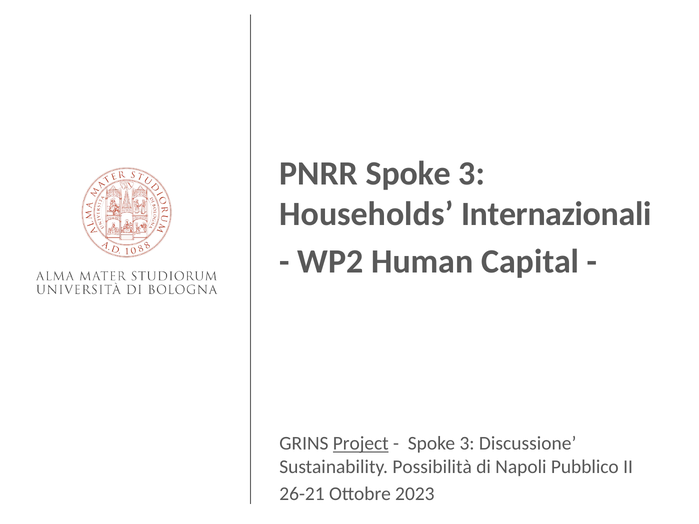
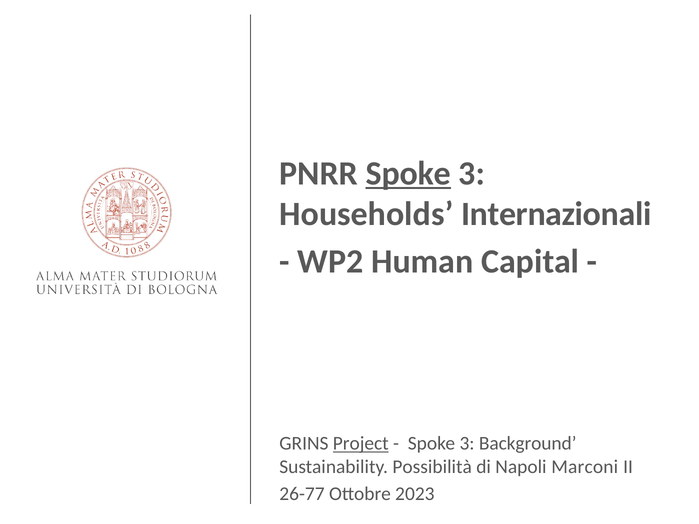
Spoke at (408, 173) underline: none -> present
Discussione: Discussione -> Background
Pubblico: Pubblico -> Marconi
26-21: 26-21 -> 26-77
